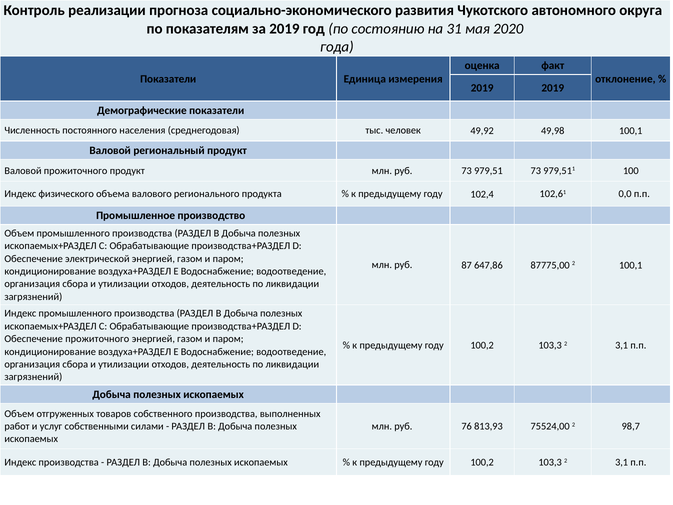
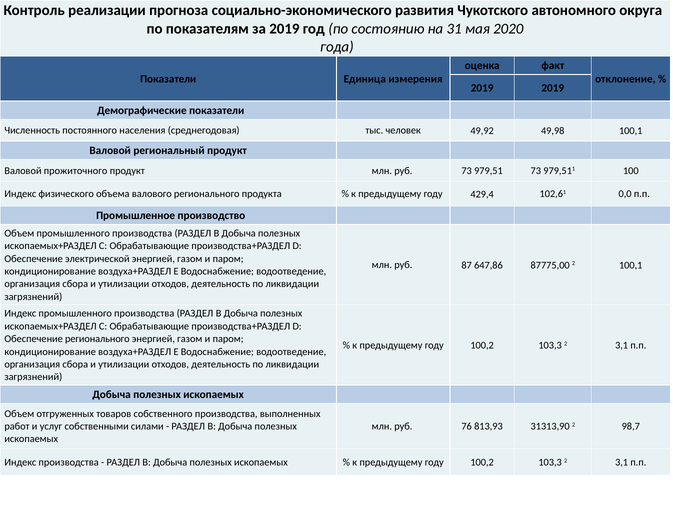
102,4: 102,4 -> 429,4
Обеспечение прожиточного: прожиточного -> регионального
75524,00: 75524,00 -> 31313,90
